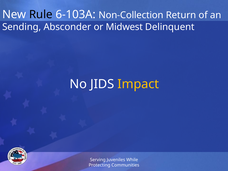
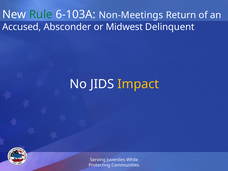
Rule colour: black -> green
Non-Collection: Non-Collection -> Non-Meetings
Sending: Sending -> Accused
